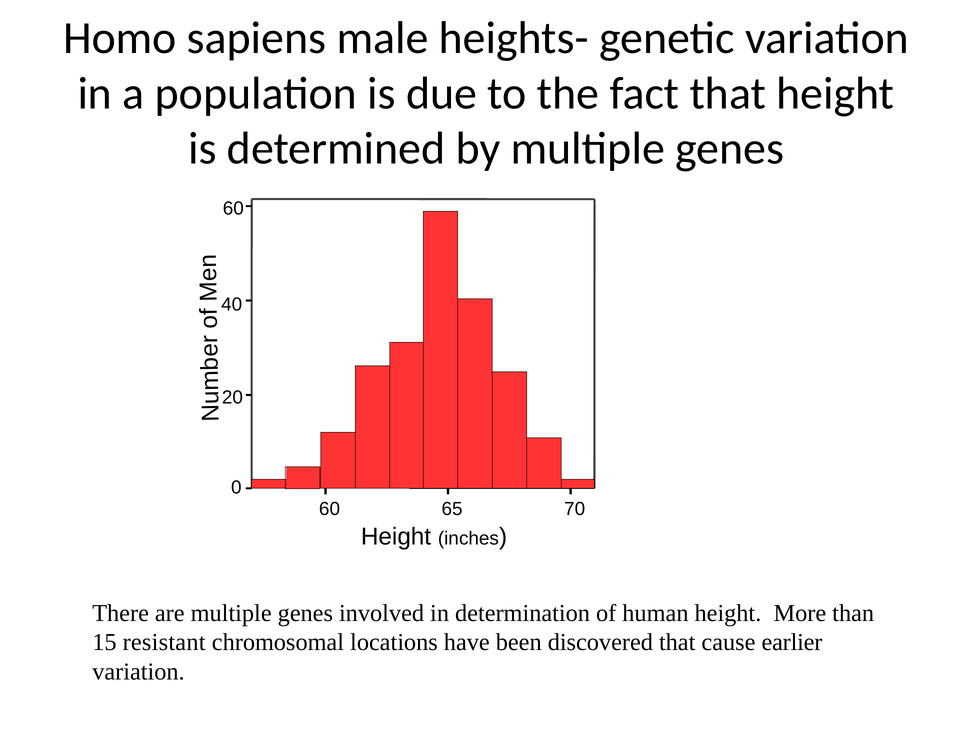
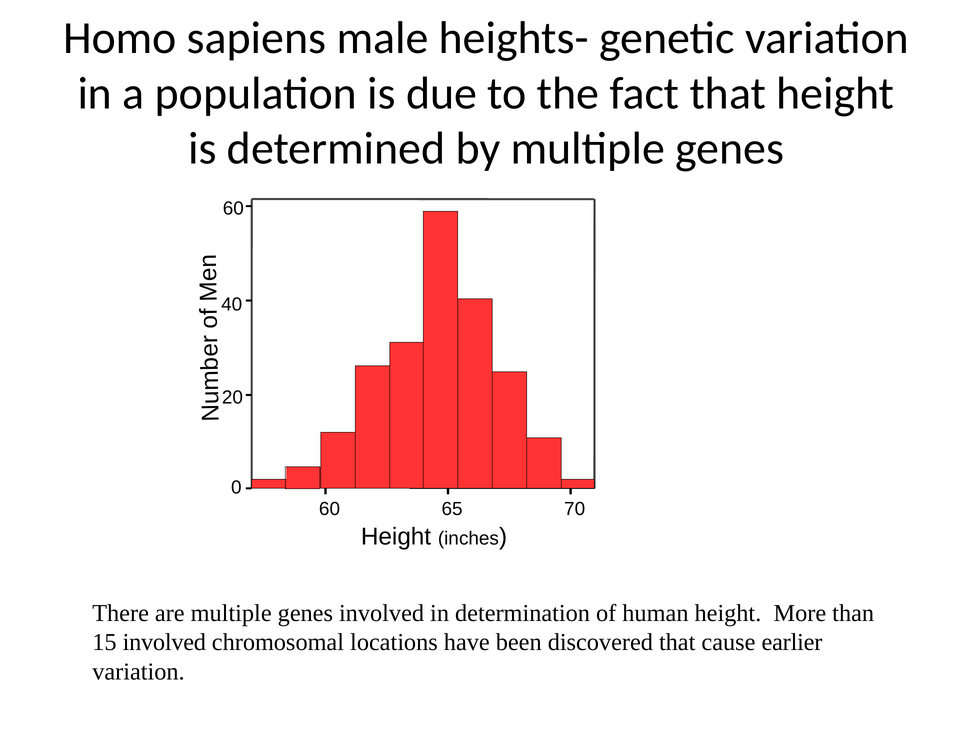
15 resistant: resistant -> involved
